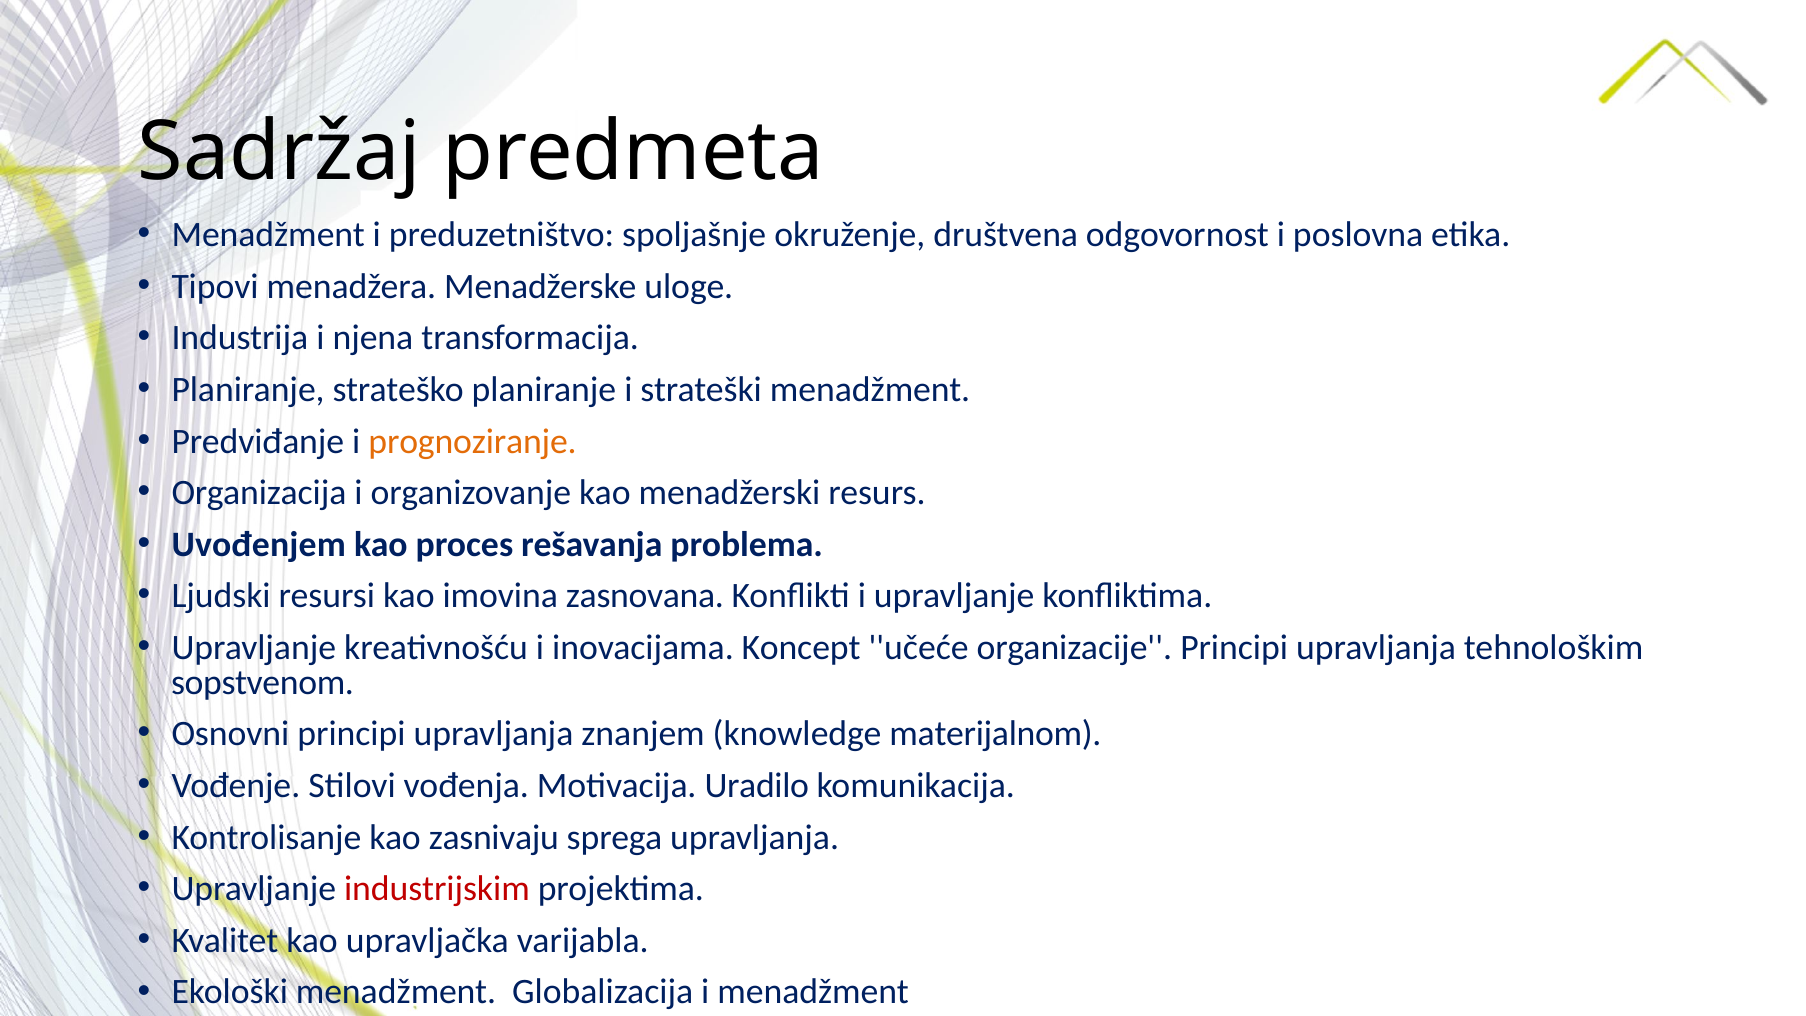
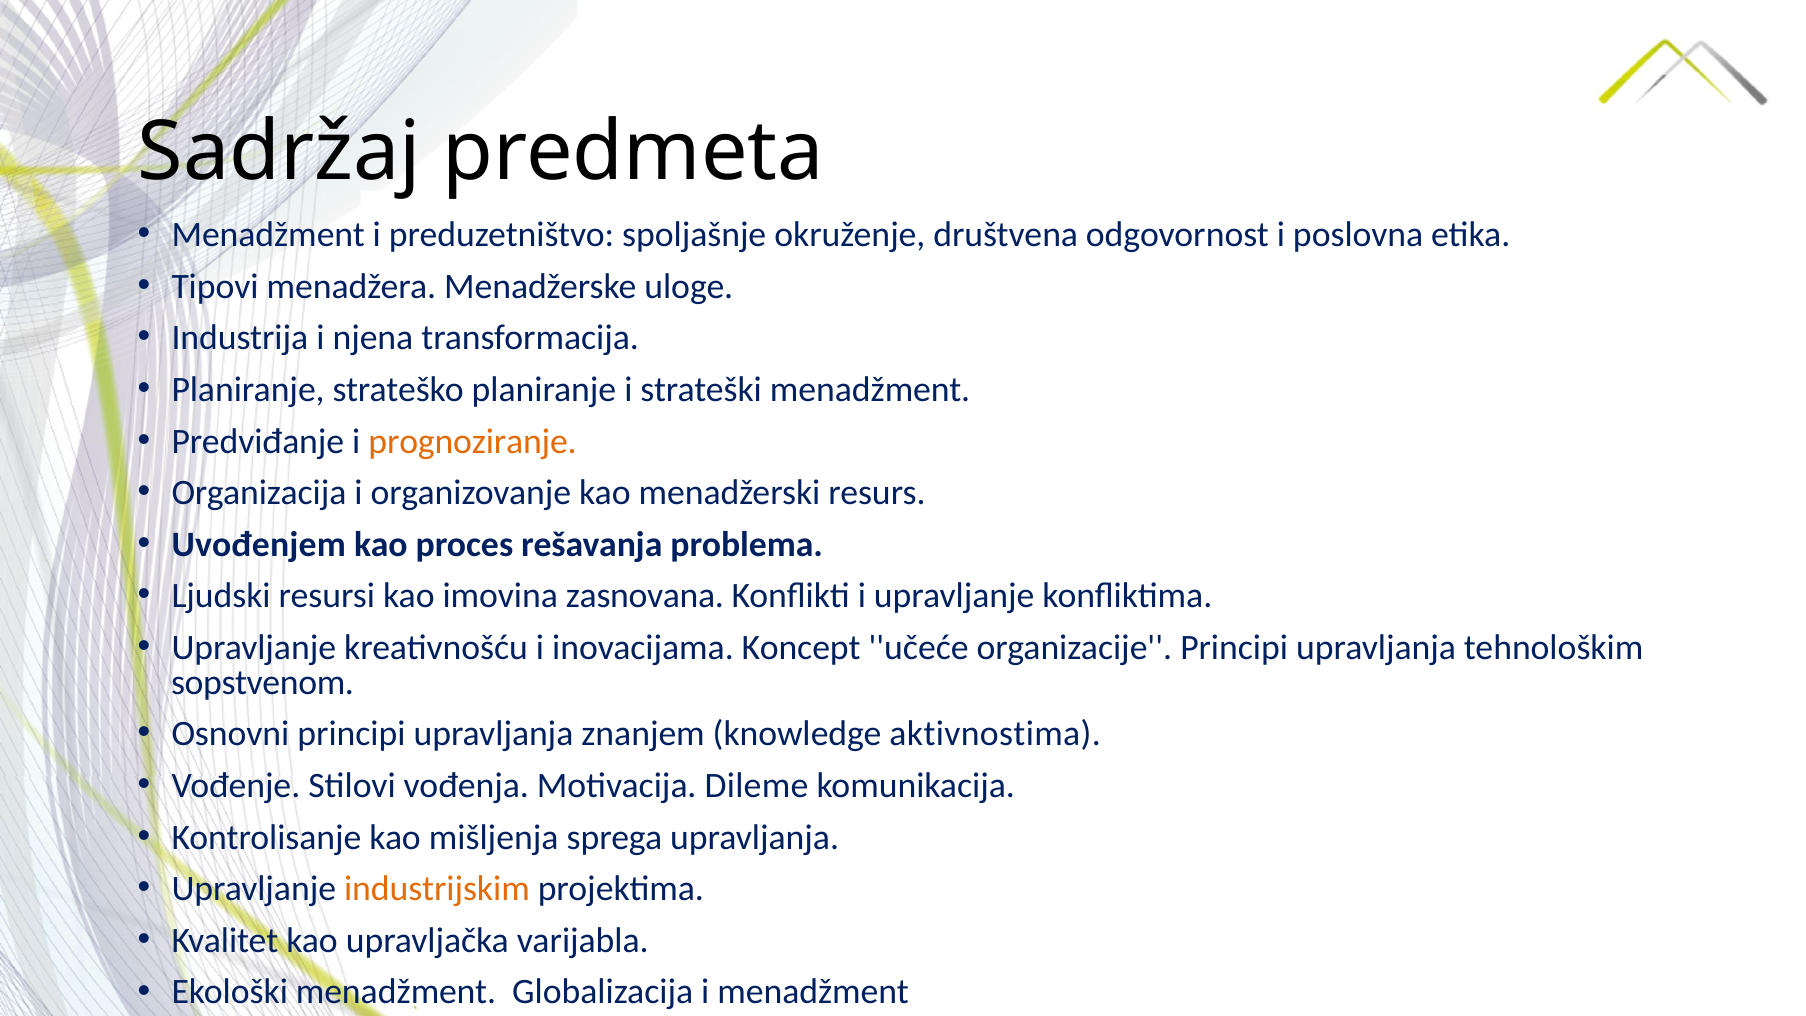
materijalnom: materijalnom -> aktivnostima
Uradilo: Uradilo -> Dileme
zasnivaju: zasnivaju -> mišljenja
industrijskim colour: red -> orange
